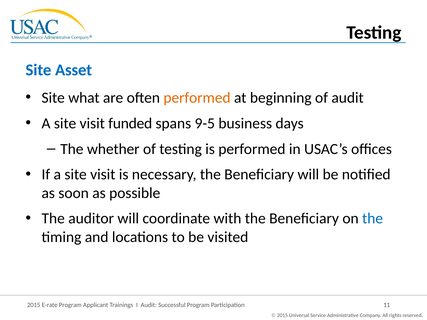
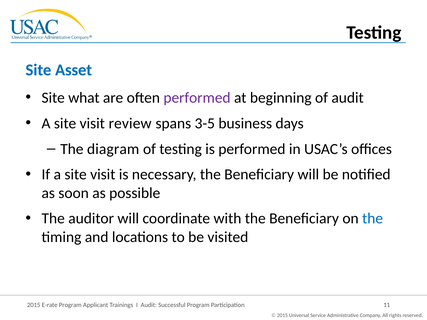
performed at (197, 98) colour: orange -> purple
funded: funded -> review
9-5: 9-5 -> 3-5
whether: whether -> diagram
